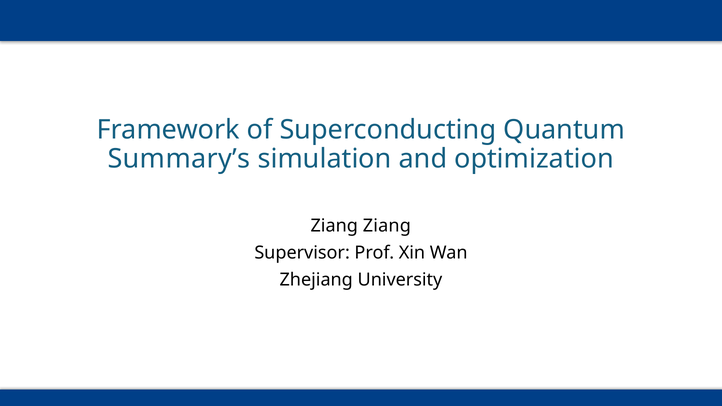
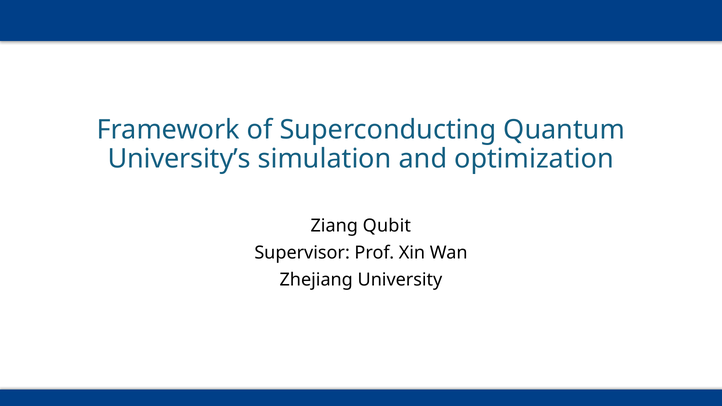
Summary’s: Summary’s -> University’s
Ziang Ziang: Ziang -> Qubit
